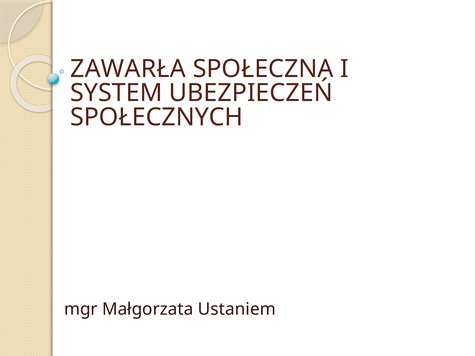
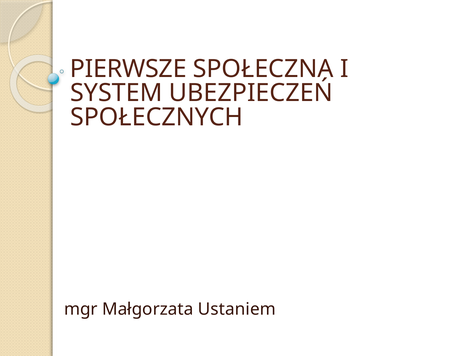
ZAWARŁA: ZAWARŁA -> PIERWSZE
